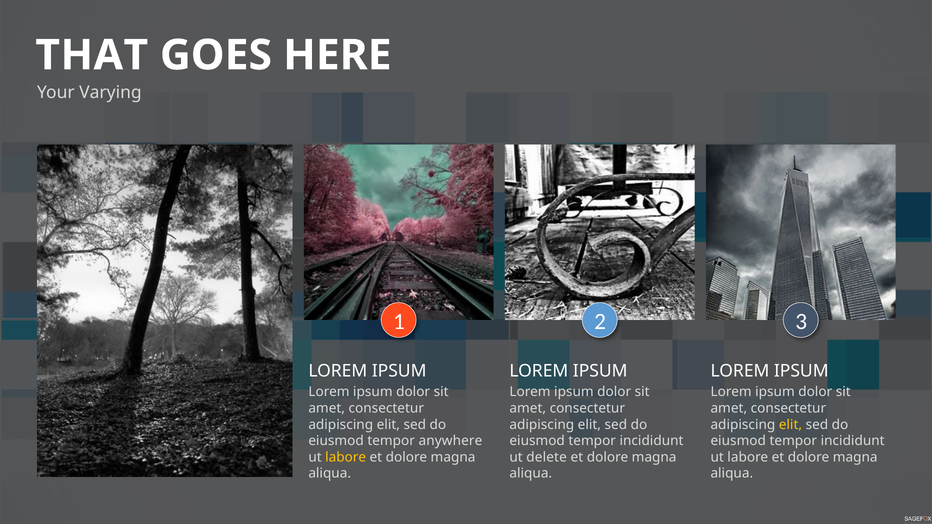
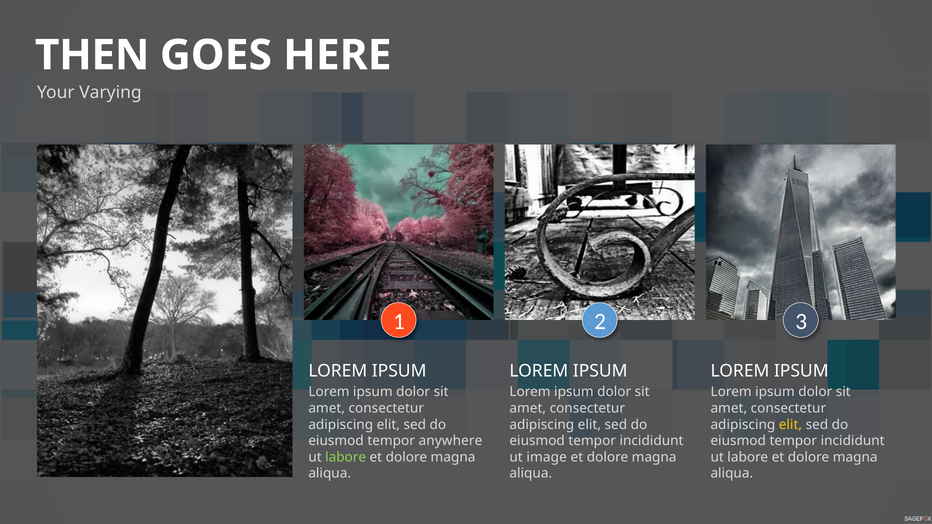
THAT: THAT -> THEN
labore at (346, 457) colour: yellow -> light green
delete: delete -> image
